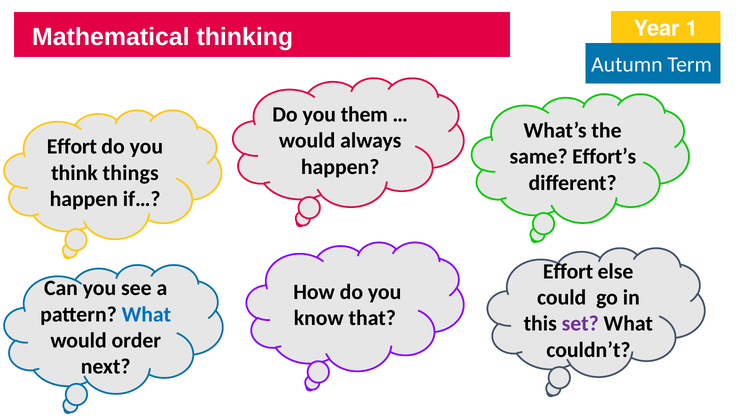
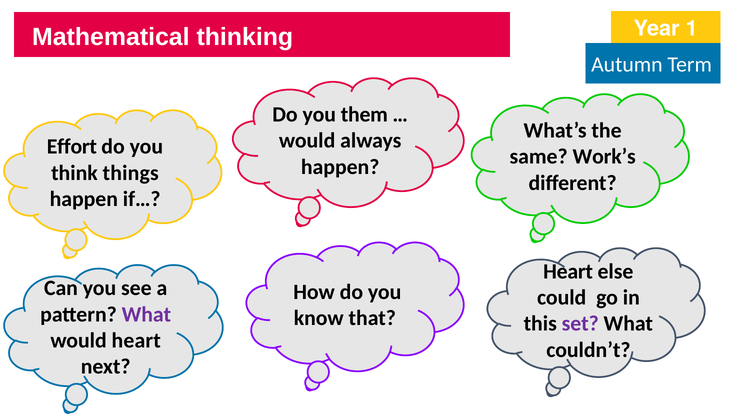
Effort’s: Effort’s -> Work’s
Effort at (568, 271): Effort -> Heart
What at (146, 314) colour: blue -> purple
would order: order -> heart
